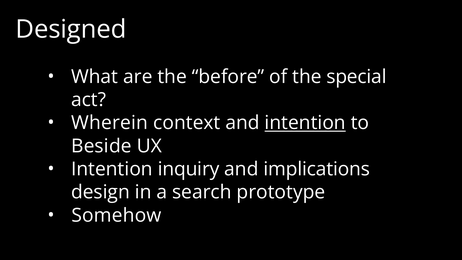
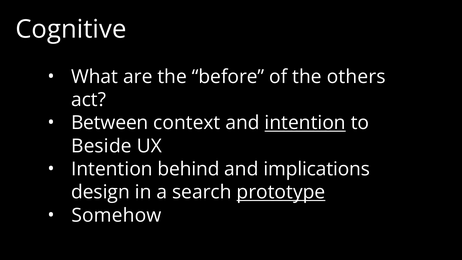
Designed: Designed -> Cognitive
special: special -> others
Wherein: Wherein -> Between
inquiry: inquiry -> behind
prototype underline: none -> present
